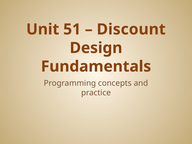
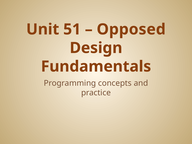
Discount: Discount -> Opposed
